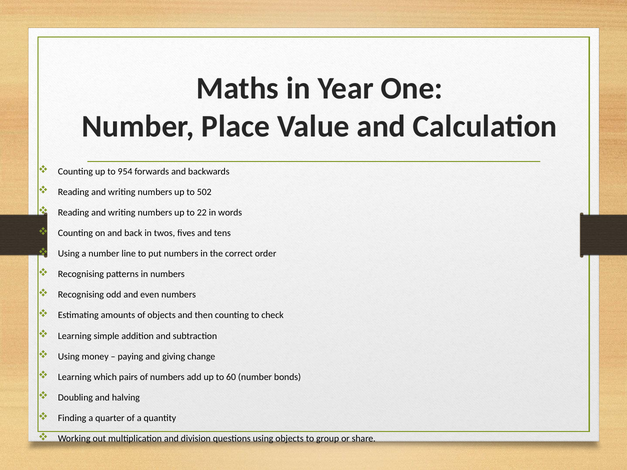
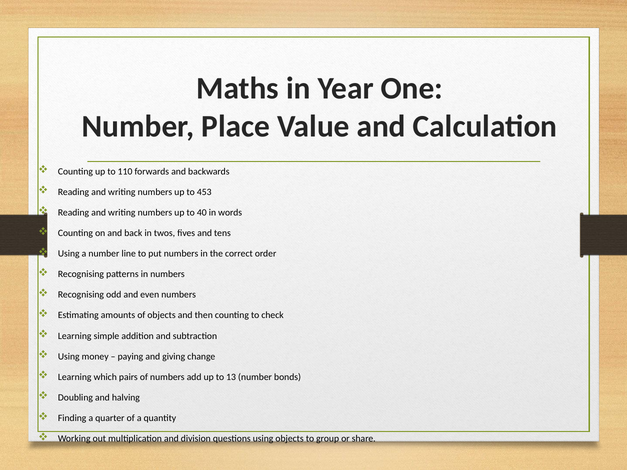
954: 954 -> 110
502: 502 -> 453
22: 22 -> 40
60: 60 -> 13
